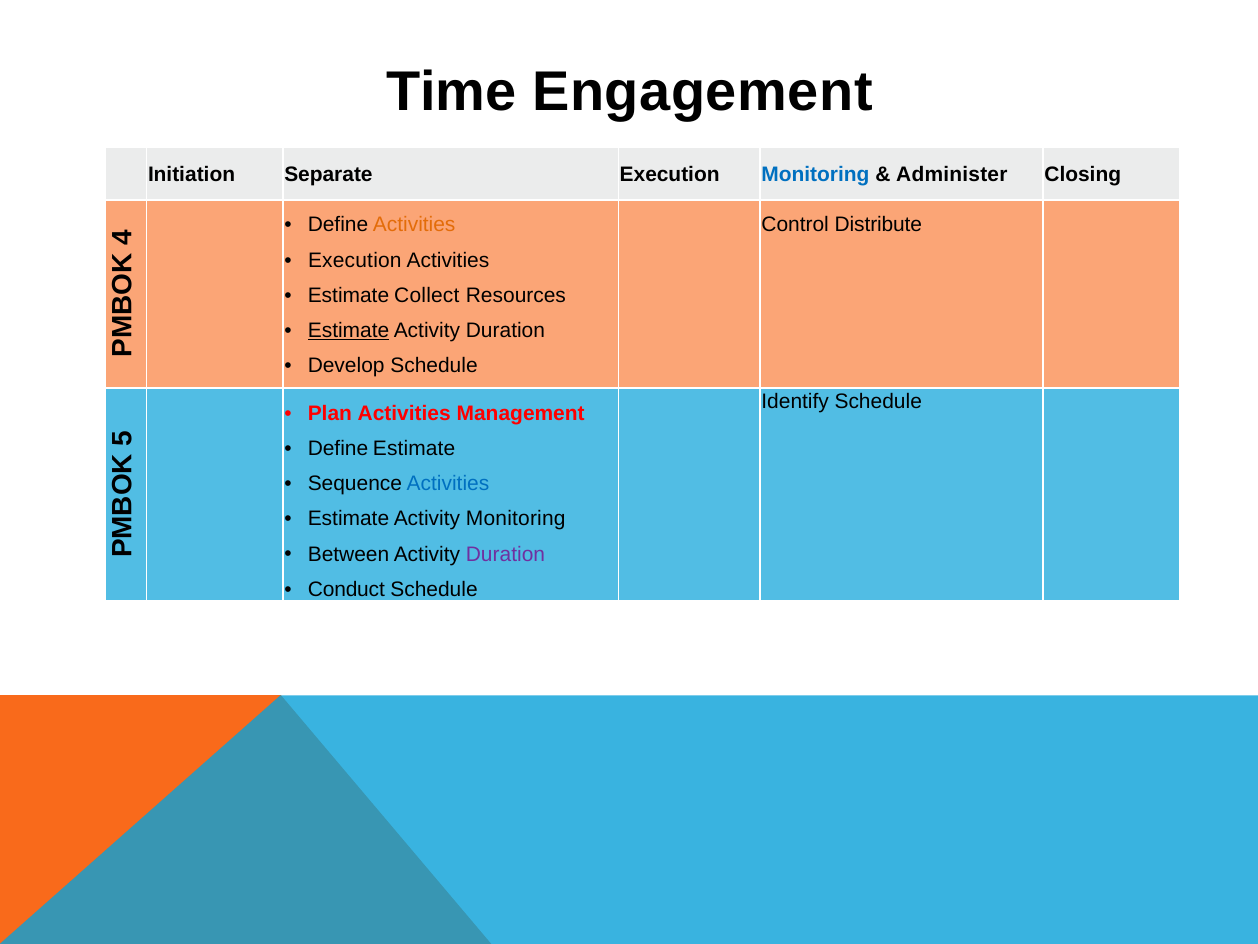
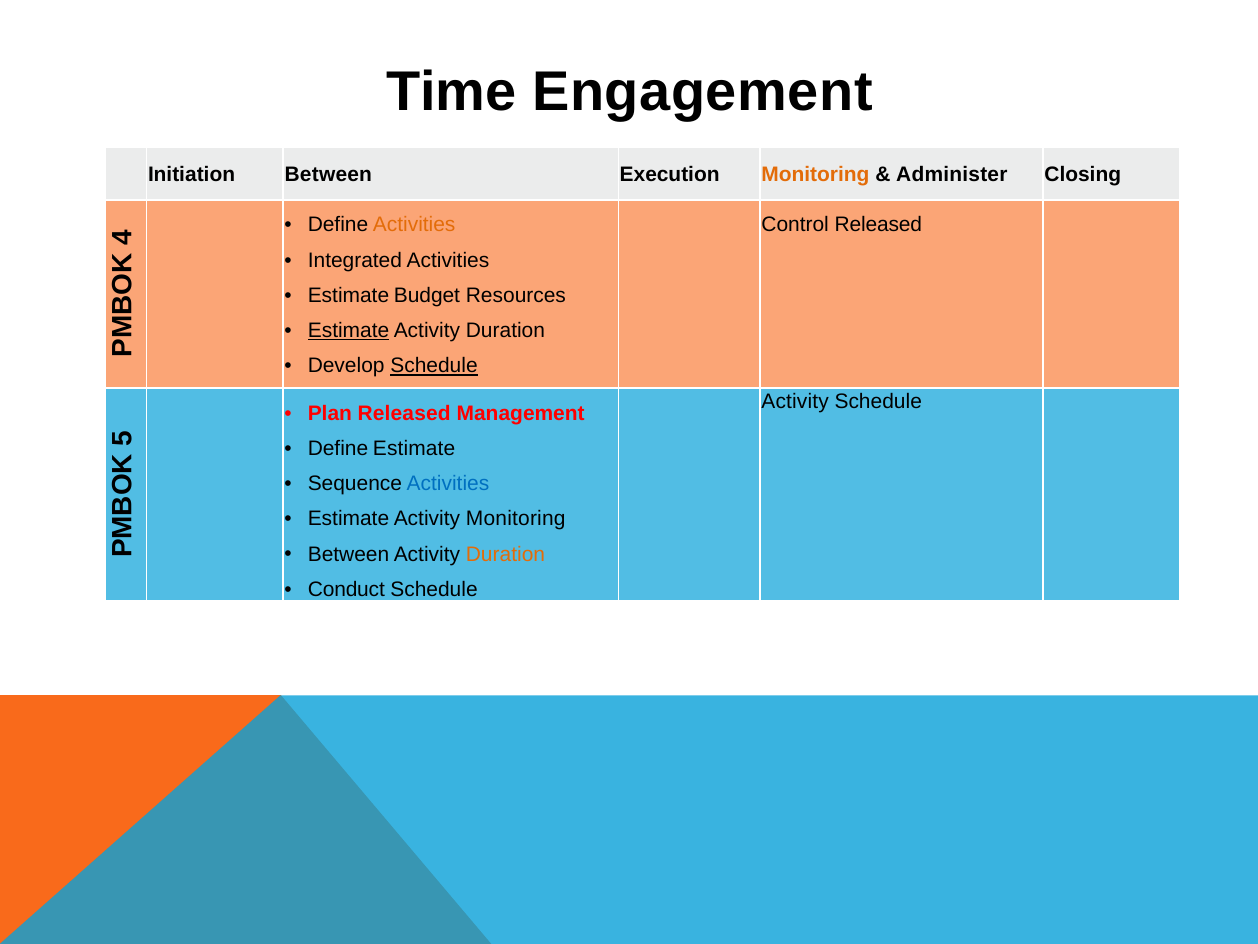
Initiation Separate: Separate -> Between
Monitoring at (815, 174) colour: blue -> orange
Control Distribute: Distribute -> Released
Execution at (355, 260): Execution -> Integrated
Collect: Collect -> Budget
Schedule at (434, 366) underline: none -> present
Identify at (795, 401): Identify -> Activity
Plan Activities: Activities -> Released
Duration at (505, 554) colour: purple -> orange
